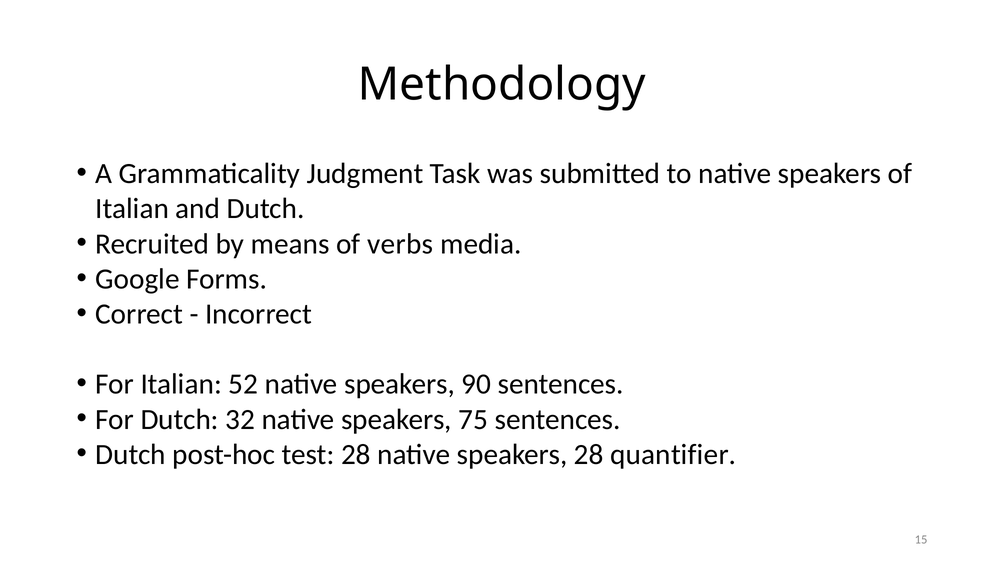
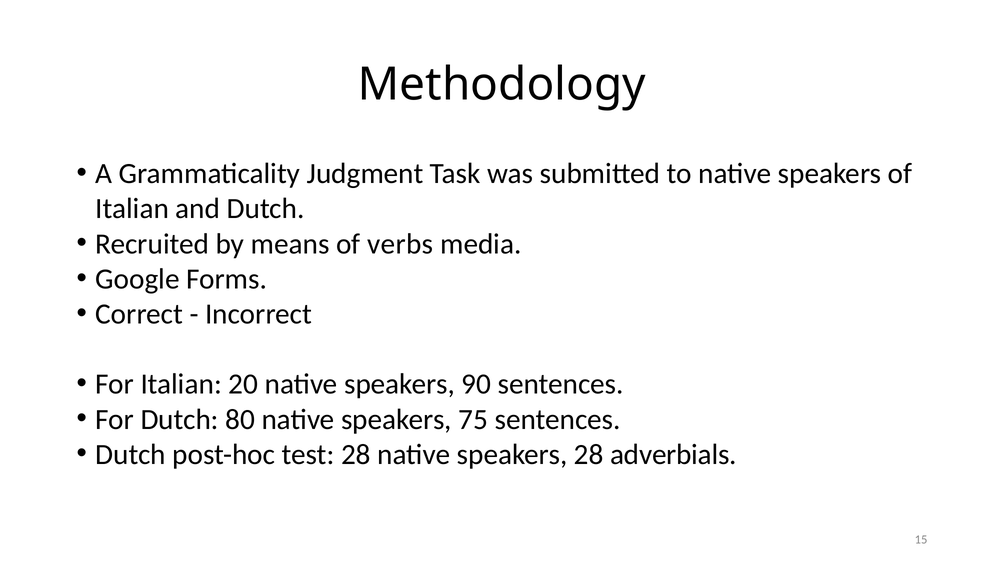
52: 52 -> 20
32: 32 -> 80
quantifier: quantifier -> adverbials
